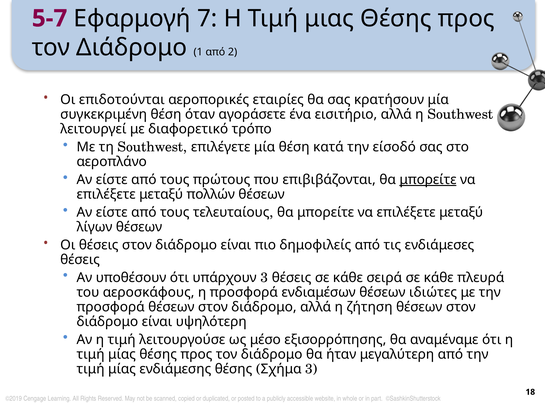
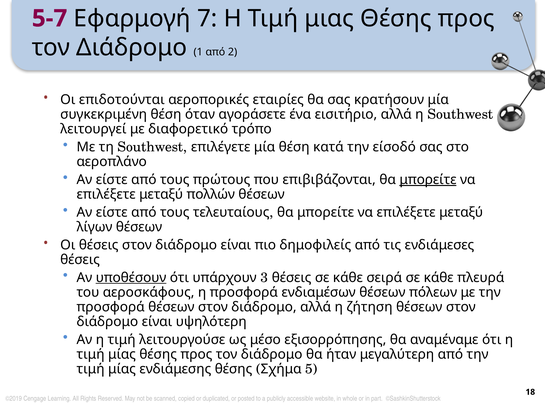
υποθέσουν underline: none -> present
ιδιώτες: ιδιώτες -> πόλεων
Σχήμα 3: 3 -> 5
